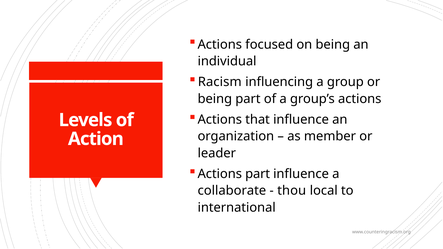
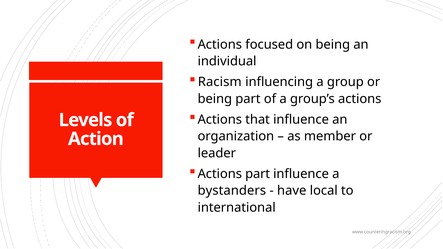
collaborate: collaborate -> bystanders
thou: thou -> have
